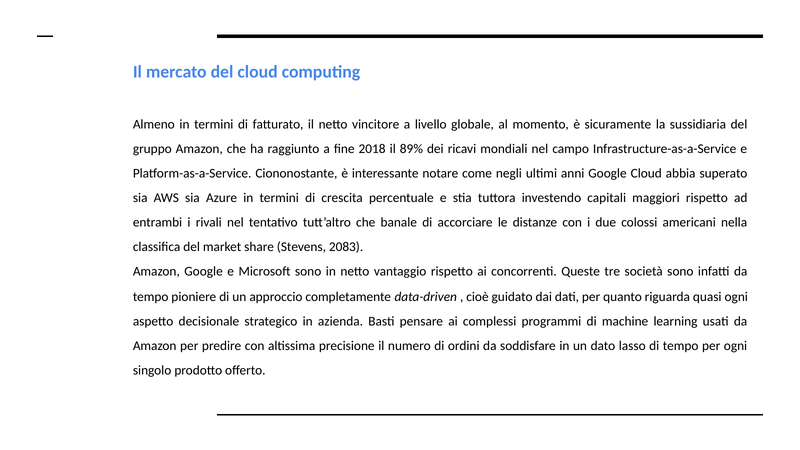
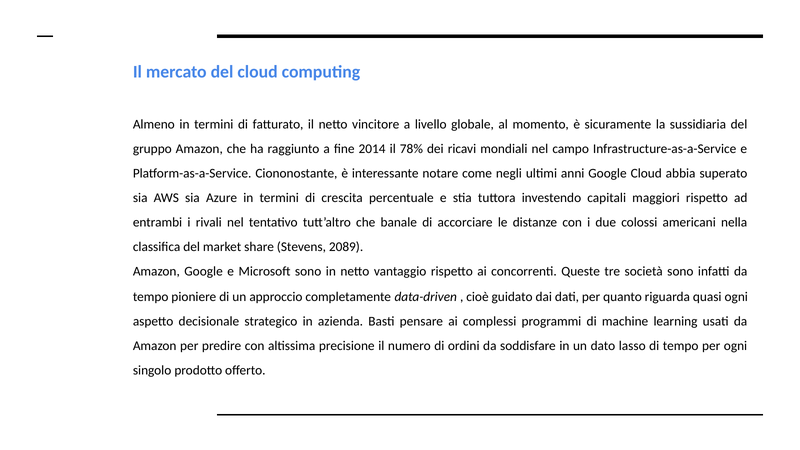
2018: 2018 -> 2014
89%: 89% -> 78%
2083: 2083 -> 2089
